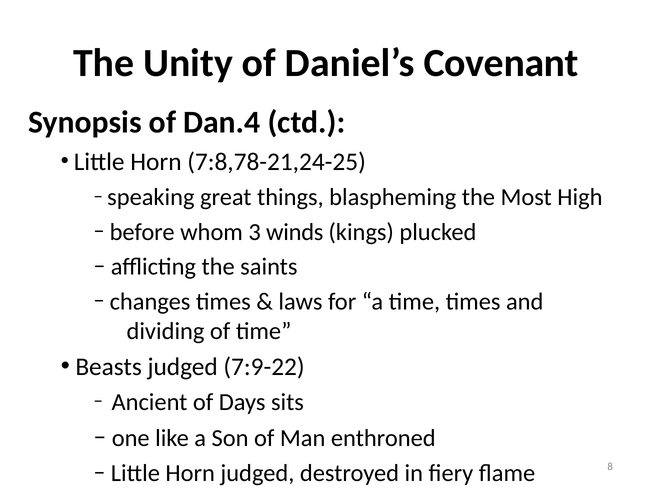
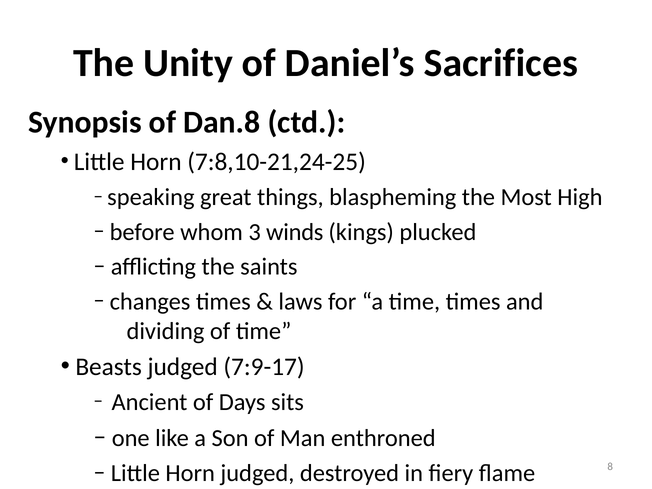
Covenant: Covenant -> Sacrifices
Dan.4: Dan.4 -> Dan.8
7:8,78-21,24-25: 7:8,78-21,24-25 -> 7:8,10-21,24-25
7:9-22: 7:9-22 -> 7:9-17
